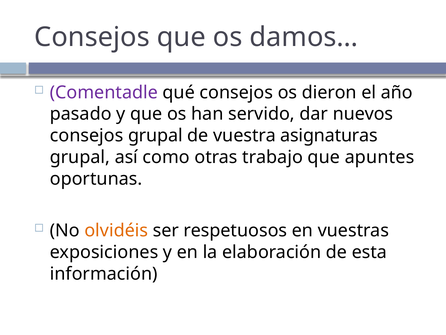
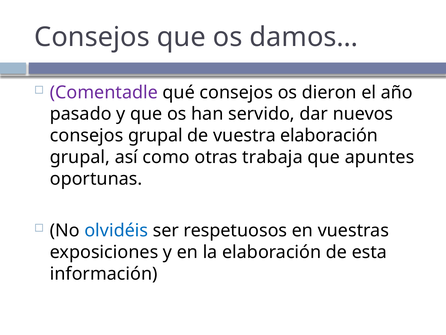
vuestra asignaturas: asignaturas -> elaboración
trabajo: trabajo -> trabaja
olvidéis colour: orange -> blue
